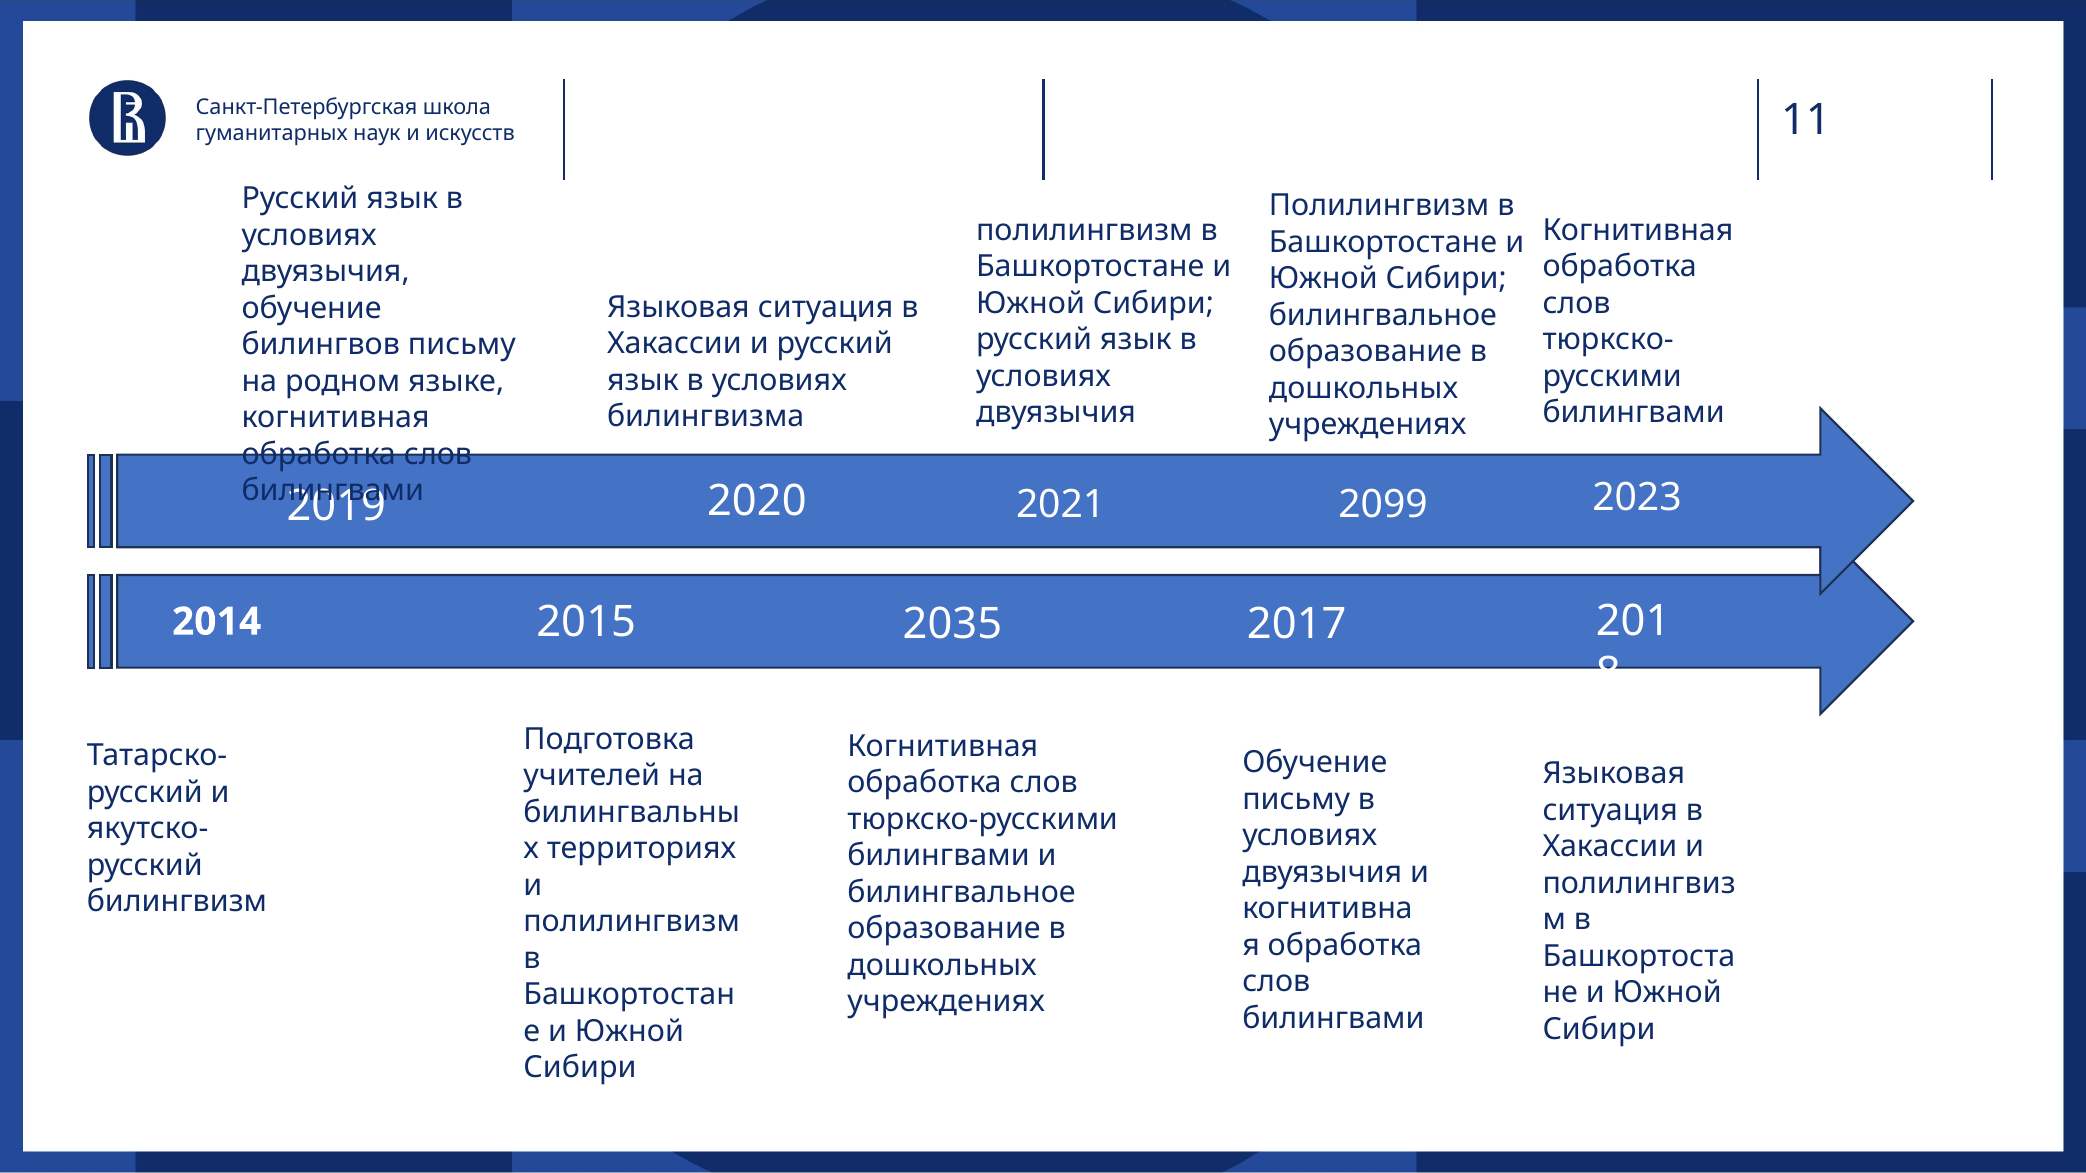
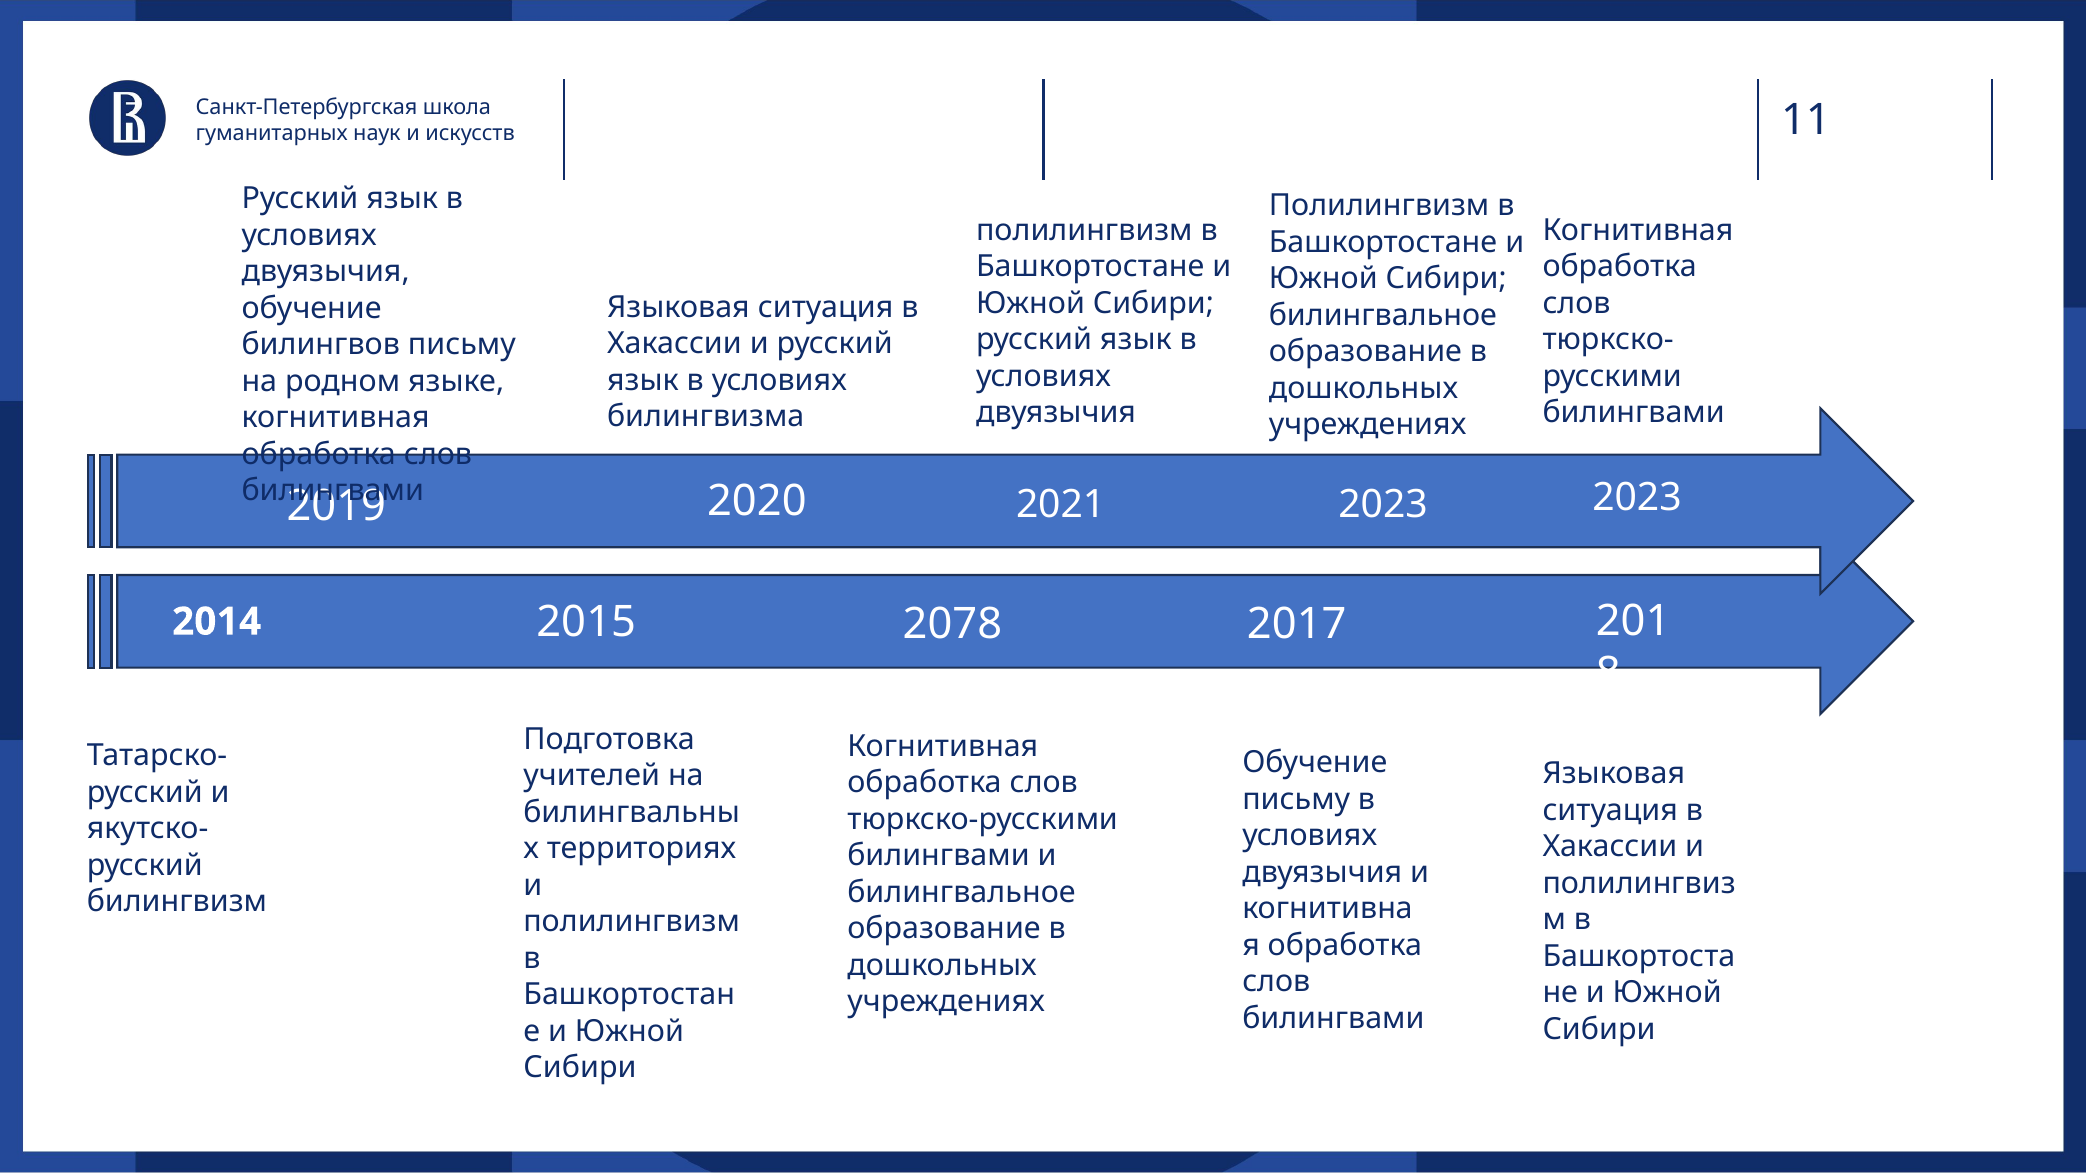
2021 2099: 2099 -> 2023
2035: 2035 -> 2078
